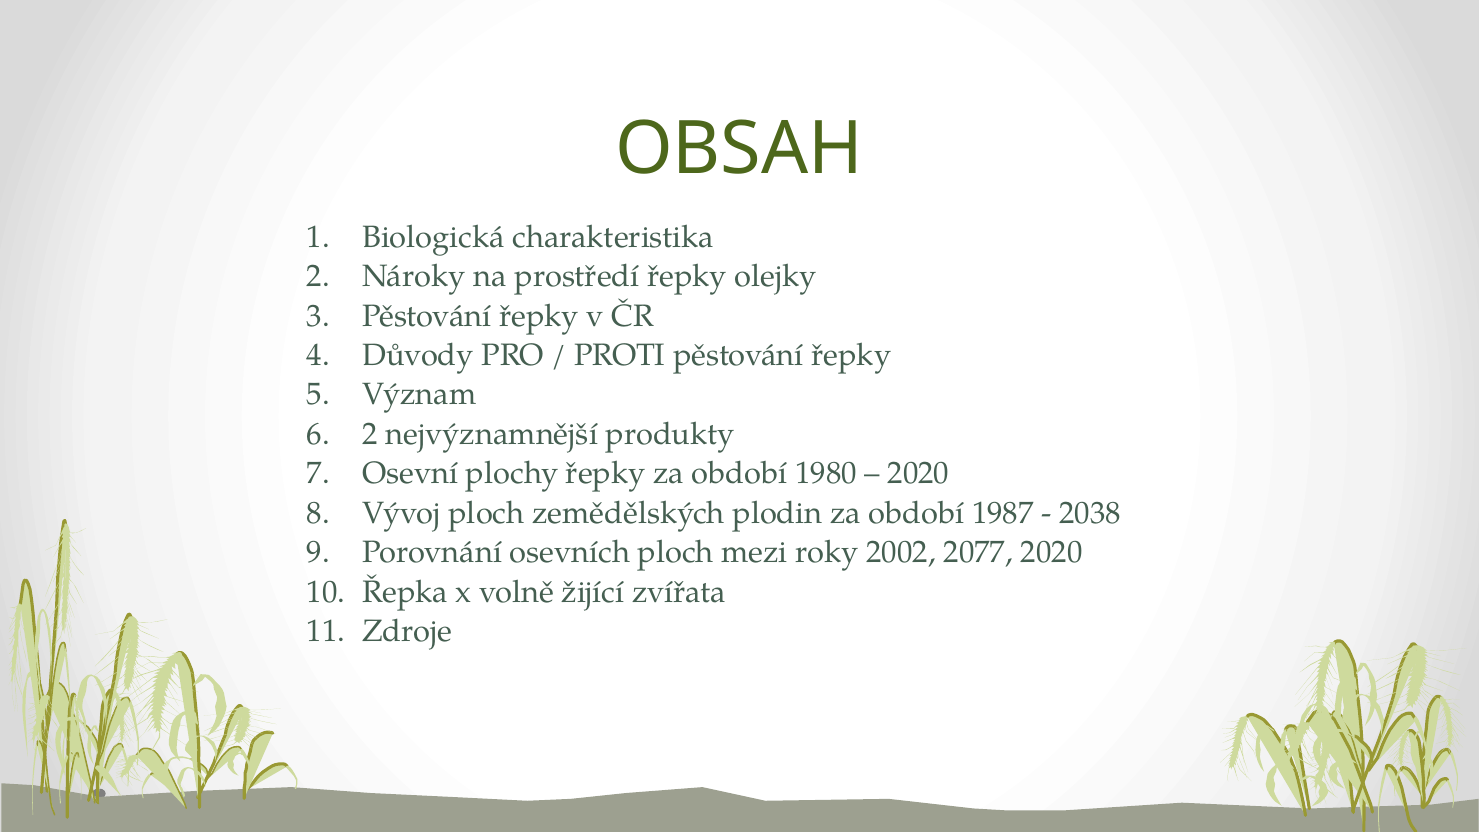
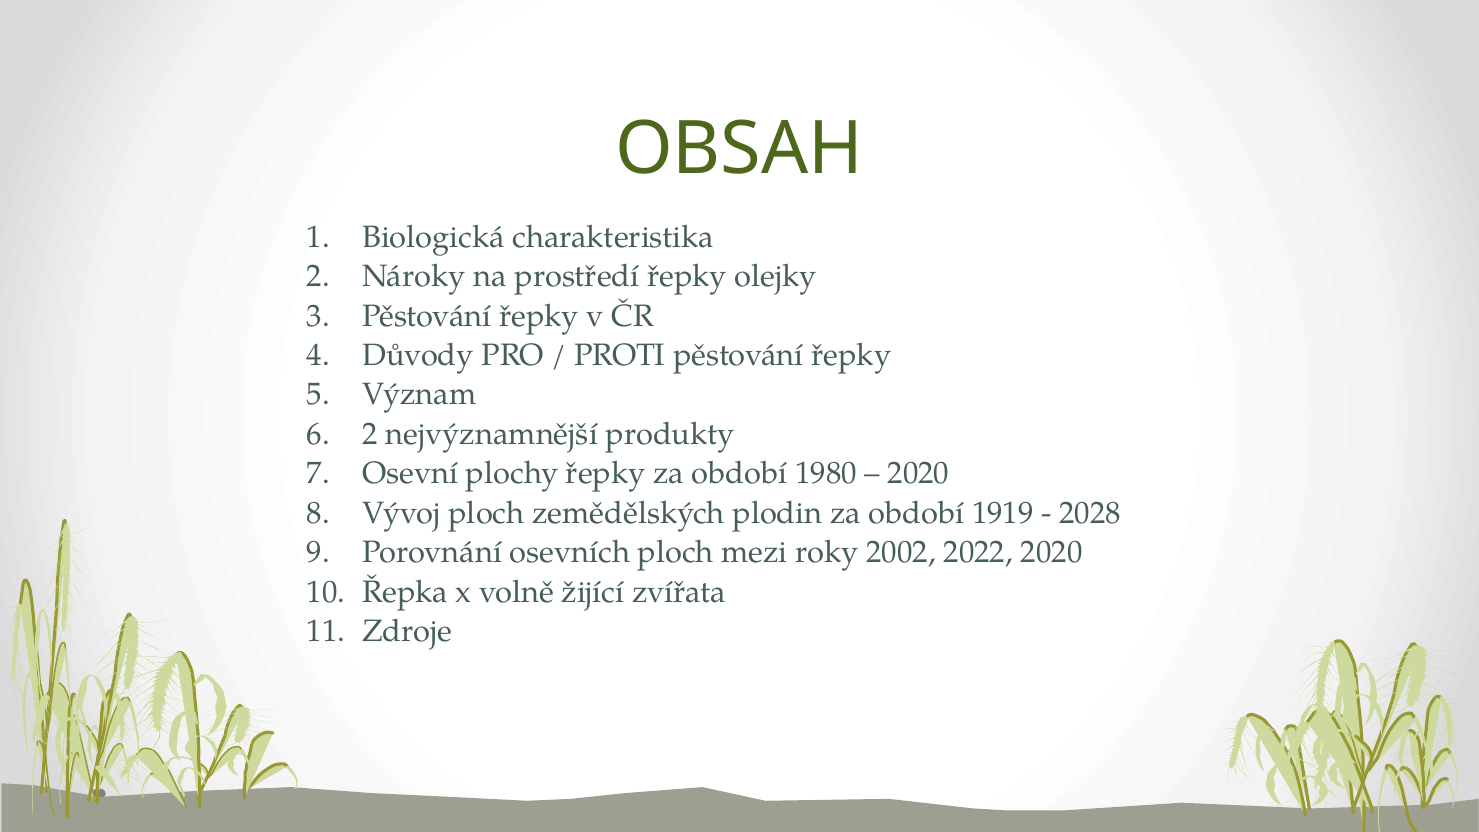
1987: 1987 -> 1919
2038: 2038 -> 2028
2077: 2077 -> 2022
